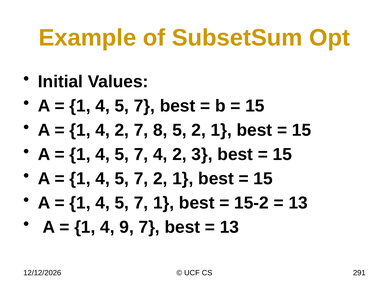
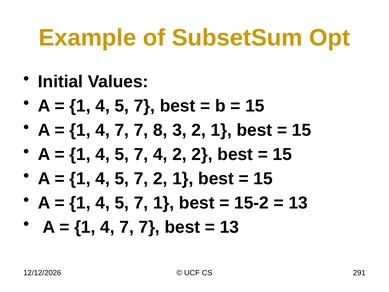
2 at (122, 130): 2 -> 7
8 5: 5 -> 3
2 3: 3 -> 2
9 at (127, 227): 9 -> 7
